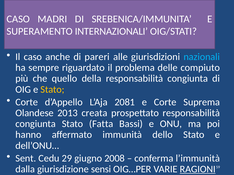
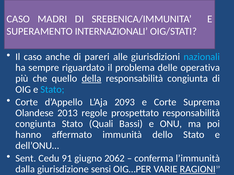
compiuto: compiuto -> operativa
della underline: none -> present
Stato at (52, 90) colour: yellow -> light blue
2081: 2081 -> 2093
creata: creata -> regole
Fatta: Fatta -> Quali
29: 29 -> 91
2008: 2008 -> 2062
